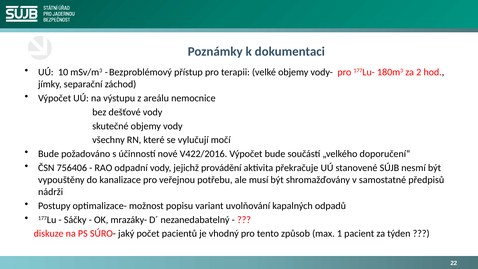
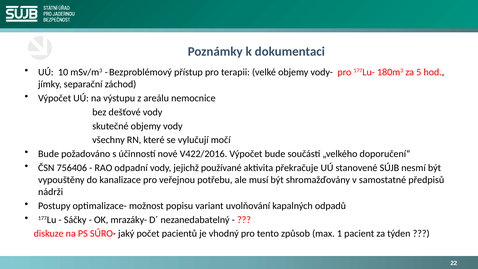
2: 2 -> 5
provádění: provádění -> používané
